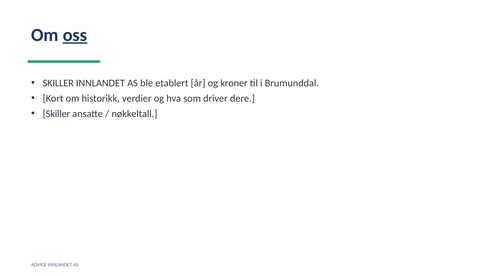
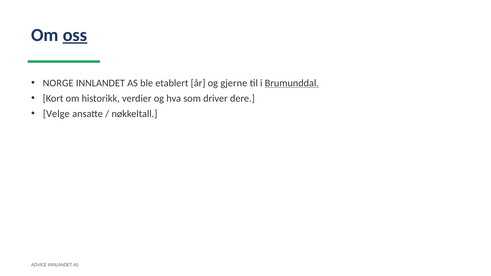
SKILLER at (58, 83): SKILLER -> NORGE
kroner: kroner -> gjerne
Brumunddal underline: none -> present
Skiller at (56, 114): Skiller -> Velge
